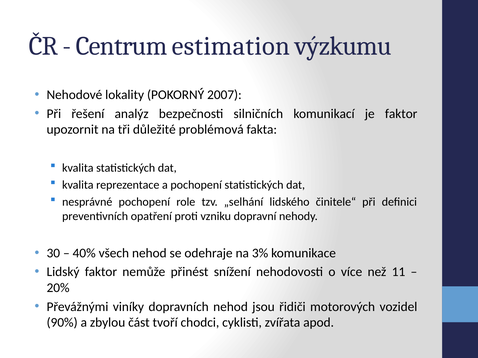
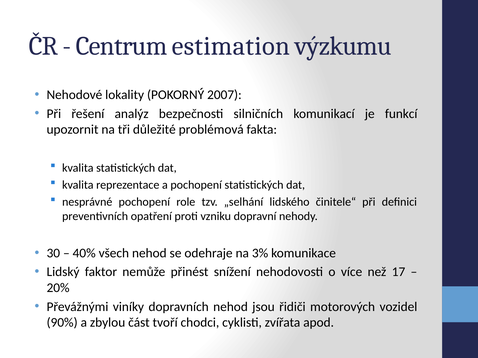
je faktor: faktor -> funkcí
11: 11 -> 17
